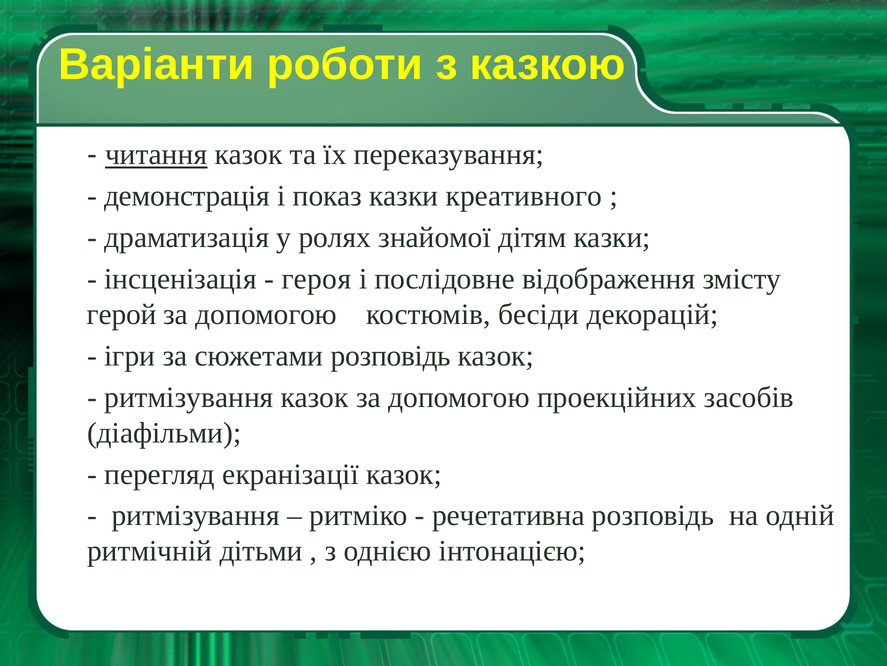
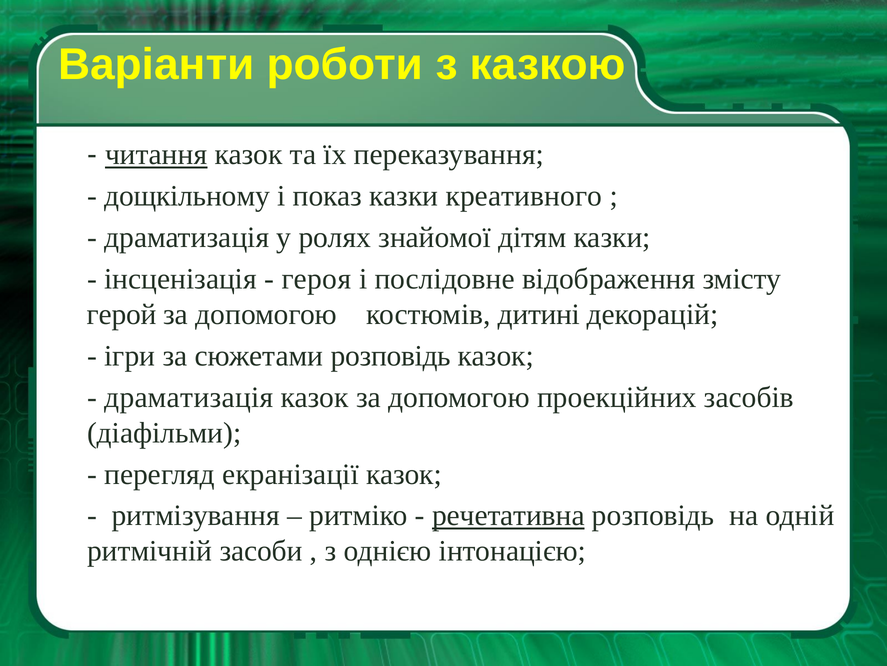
демонстрація: демонстрація -> дощкільному
бесіди: бесіди -> дитині
ритмізування at (189, 397): ритмізування -> драматизація
речетативна underline: none -> present
дітьми: дітьми -> засоби
